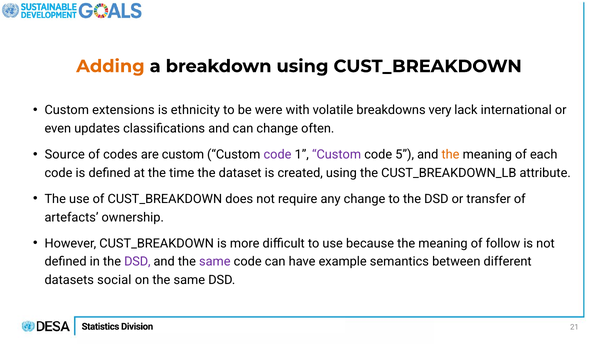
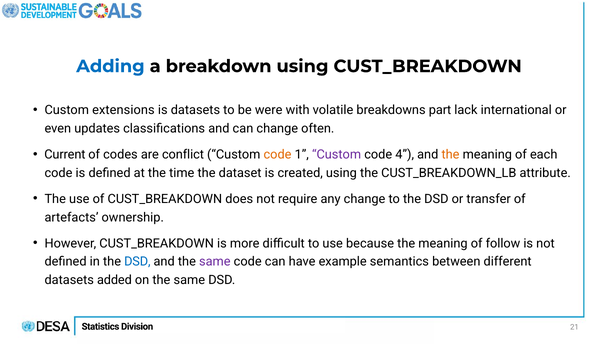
Adding colour: orange -> blue
is ethnicity: ethnicity -> datasets
very: very -> part
Source: Source -> Current
are custom: custom -> conflict
code at (278, 155) colour: purple -> orange
5: 5 -> 4
DSD at (137, 262) colour: purple -> blue
social: social -> added
